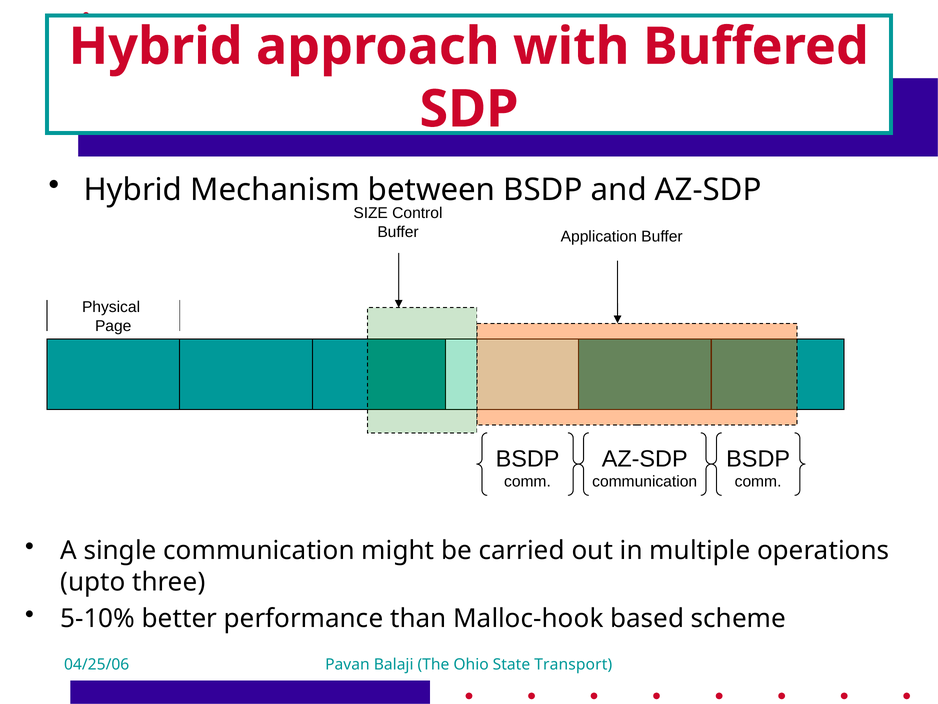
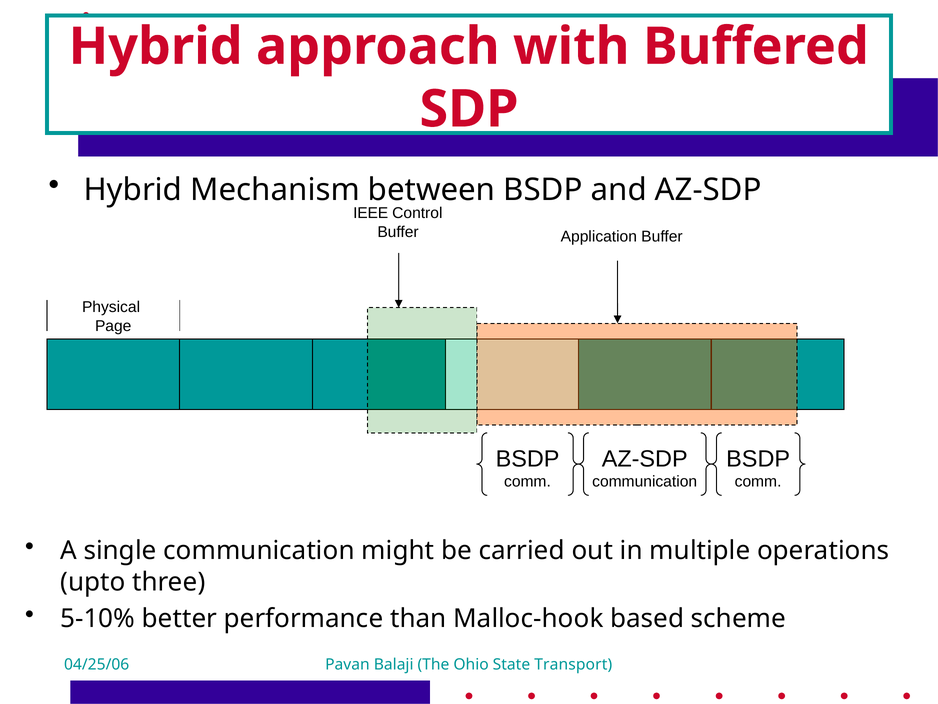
SIZE: SIZE -> IEEE
